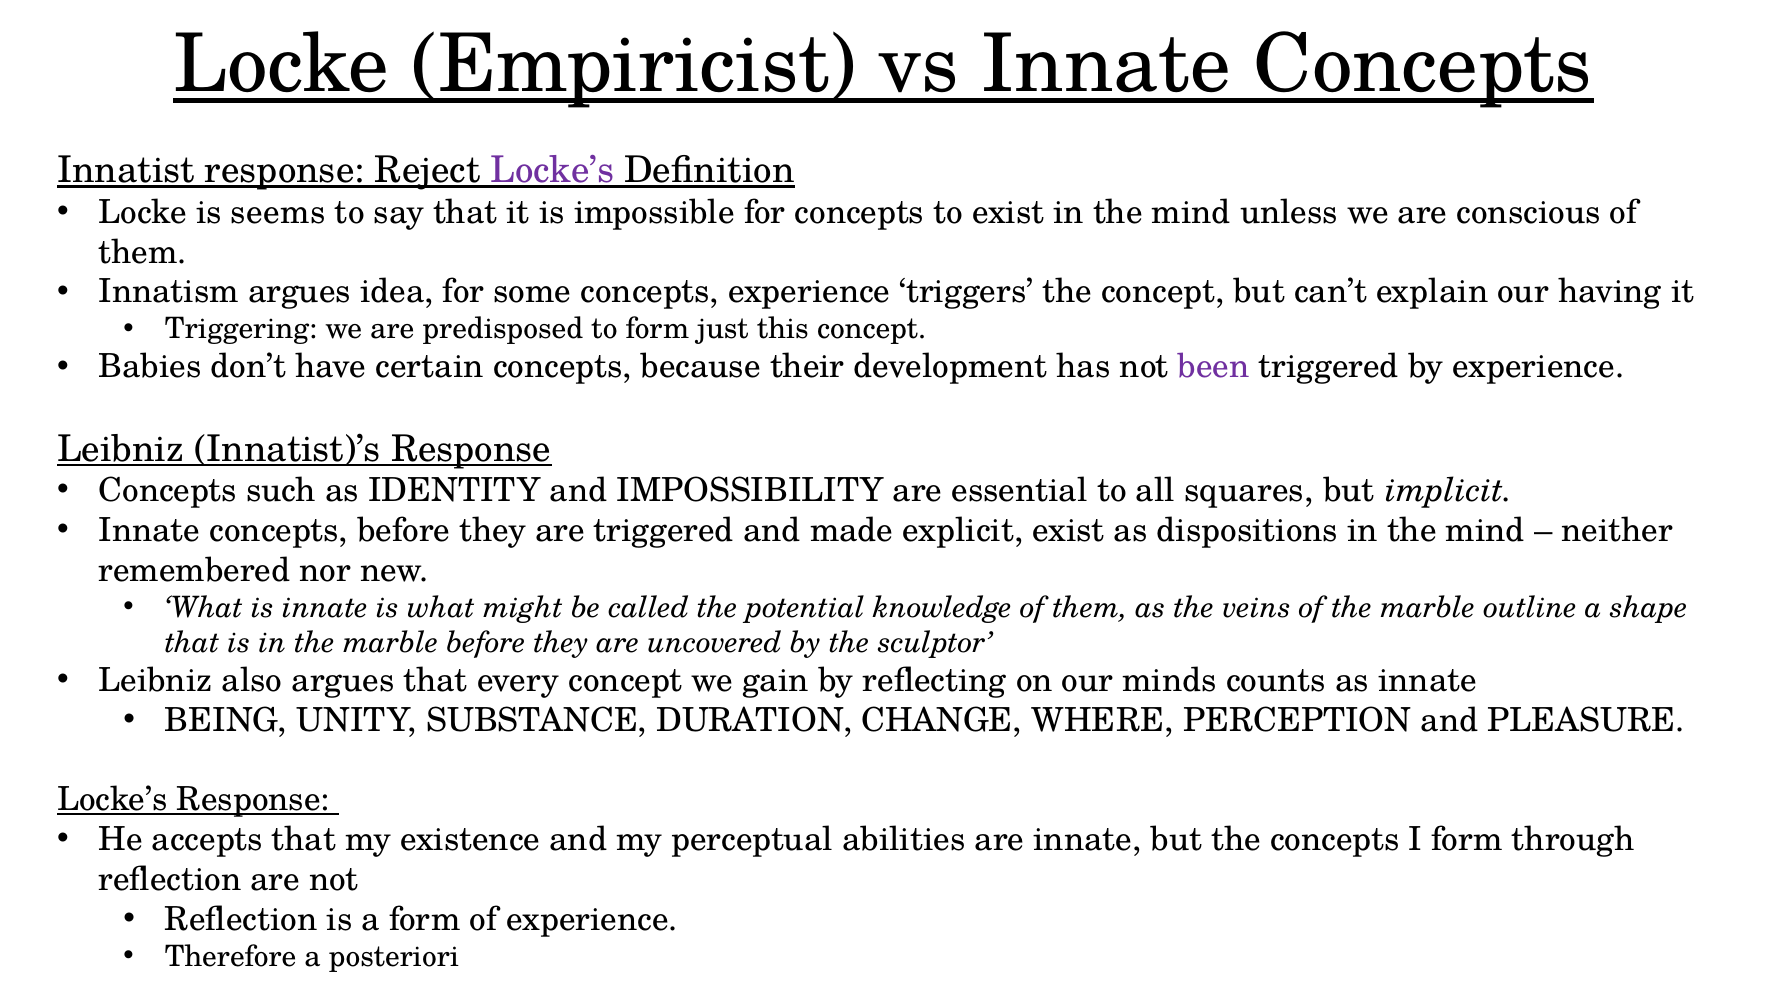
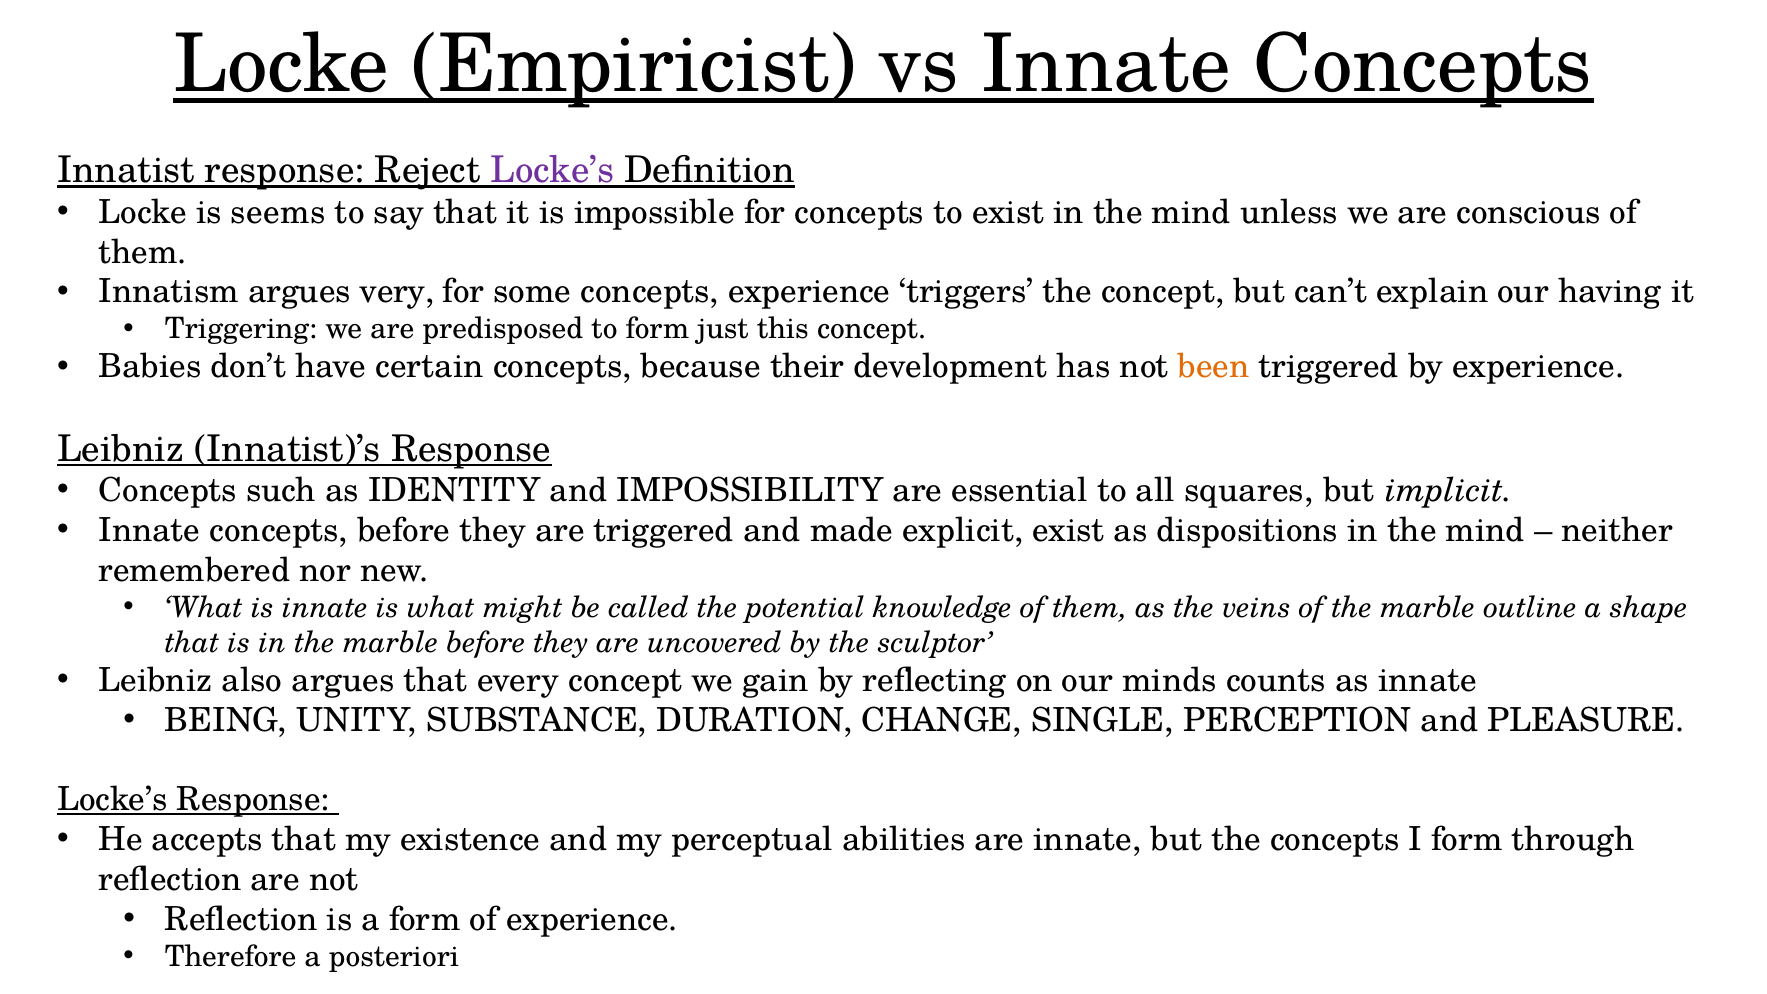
idea: idea -> very
been colour: purple -> orange
WHERE: WHERE -> SINGLE
